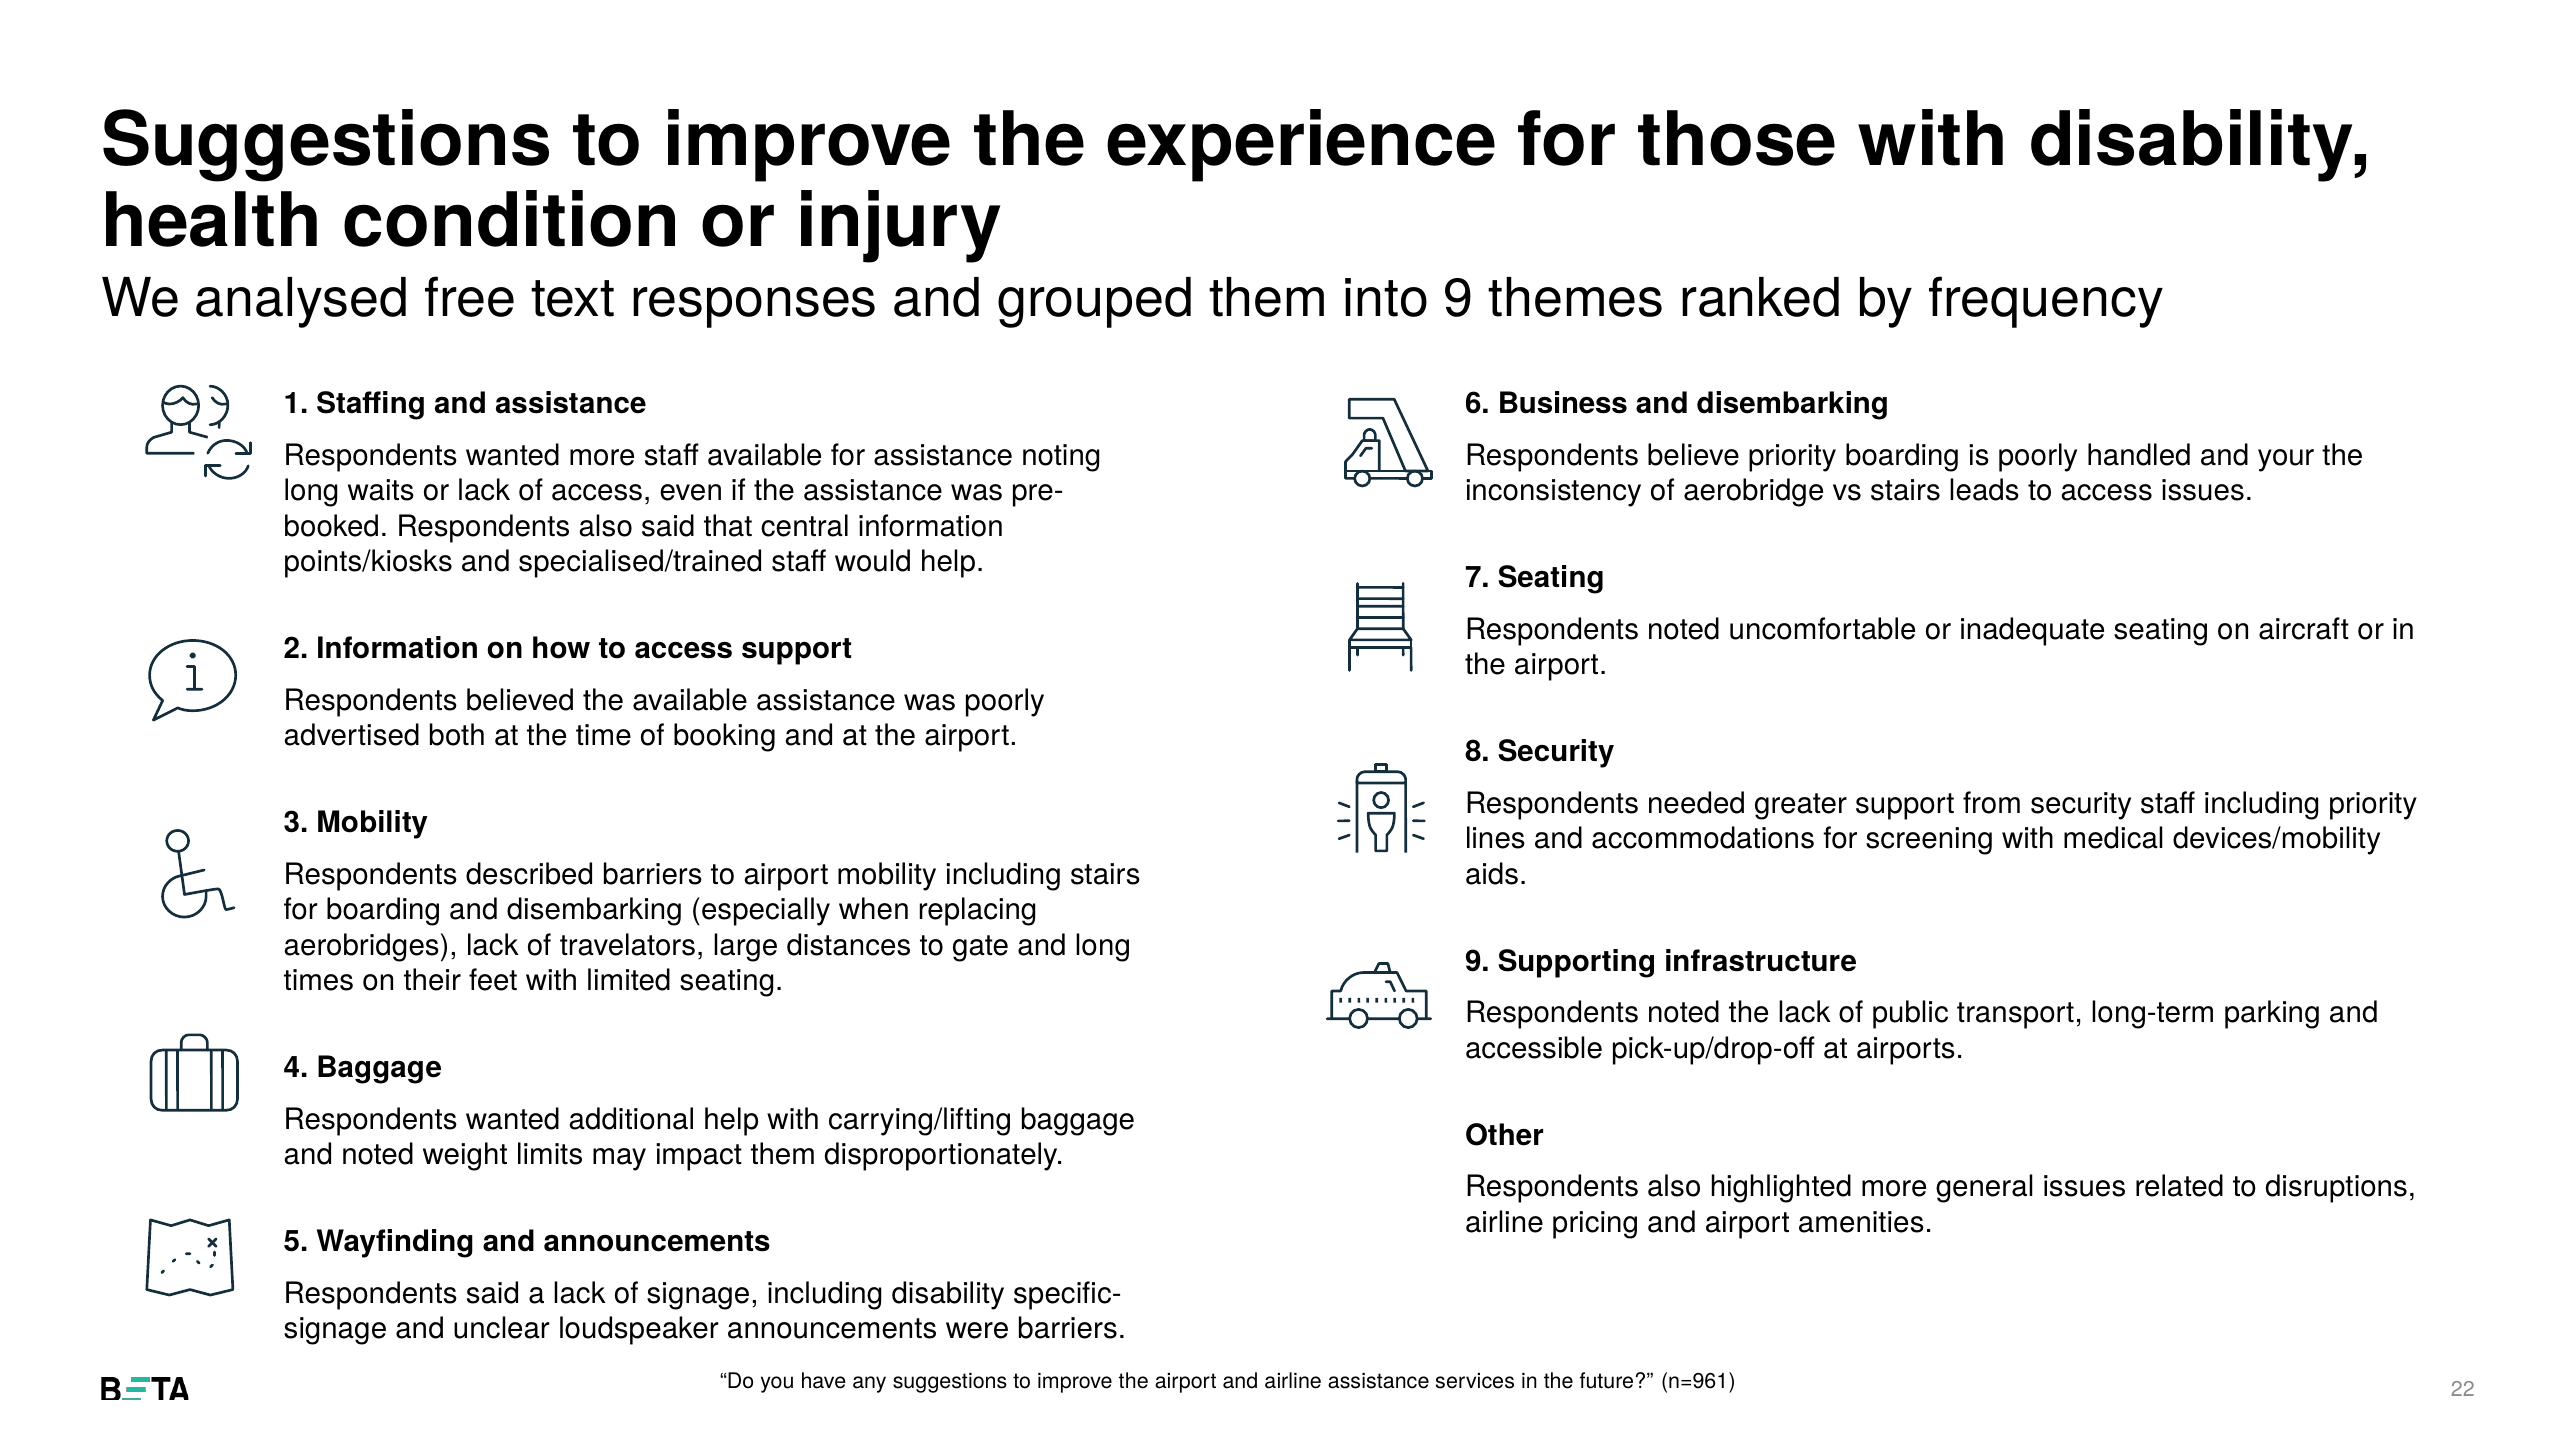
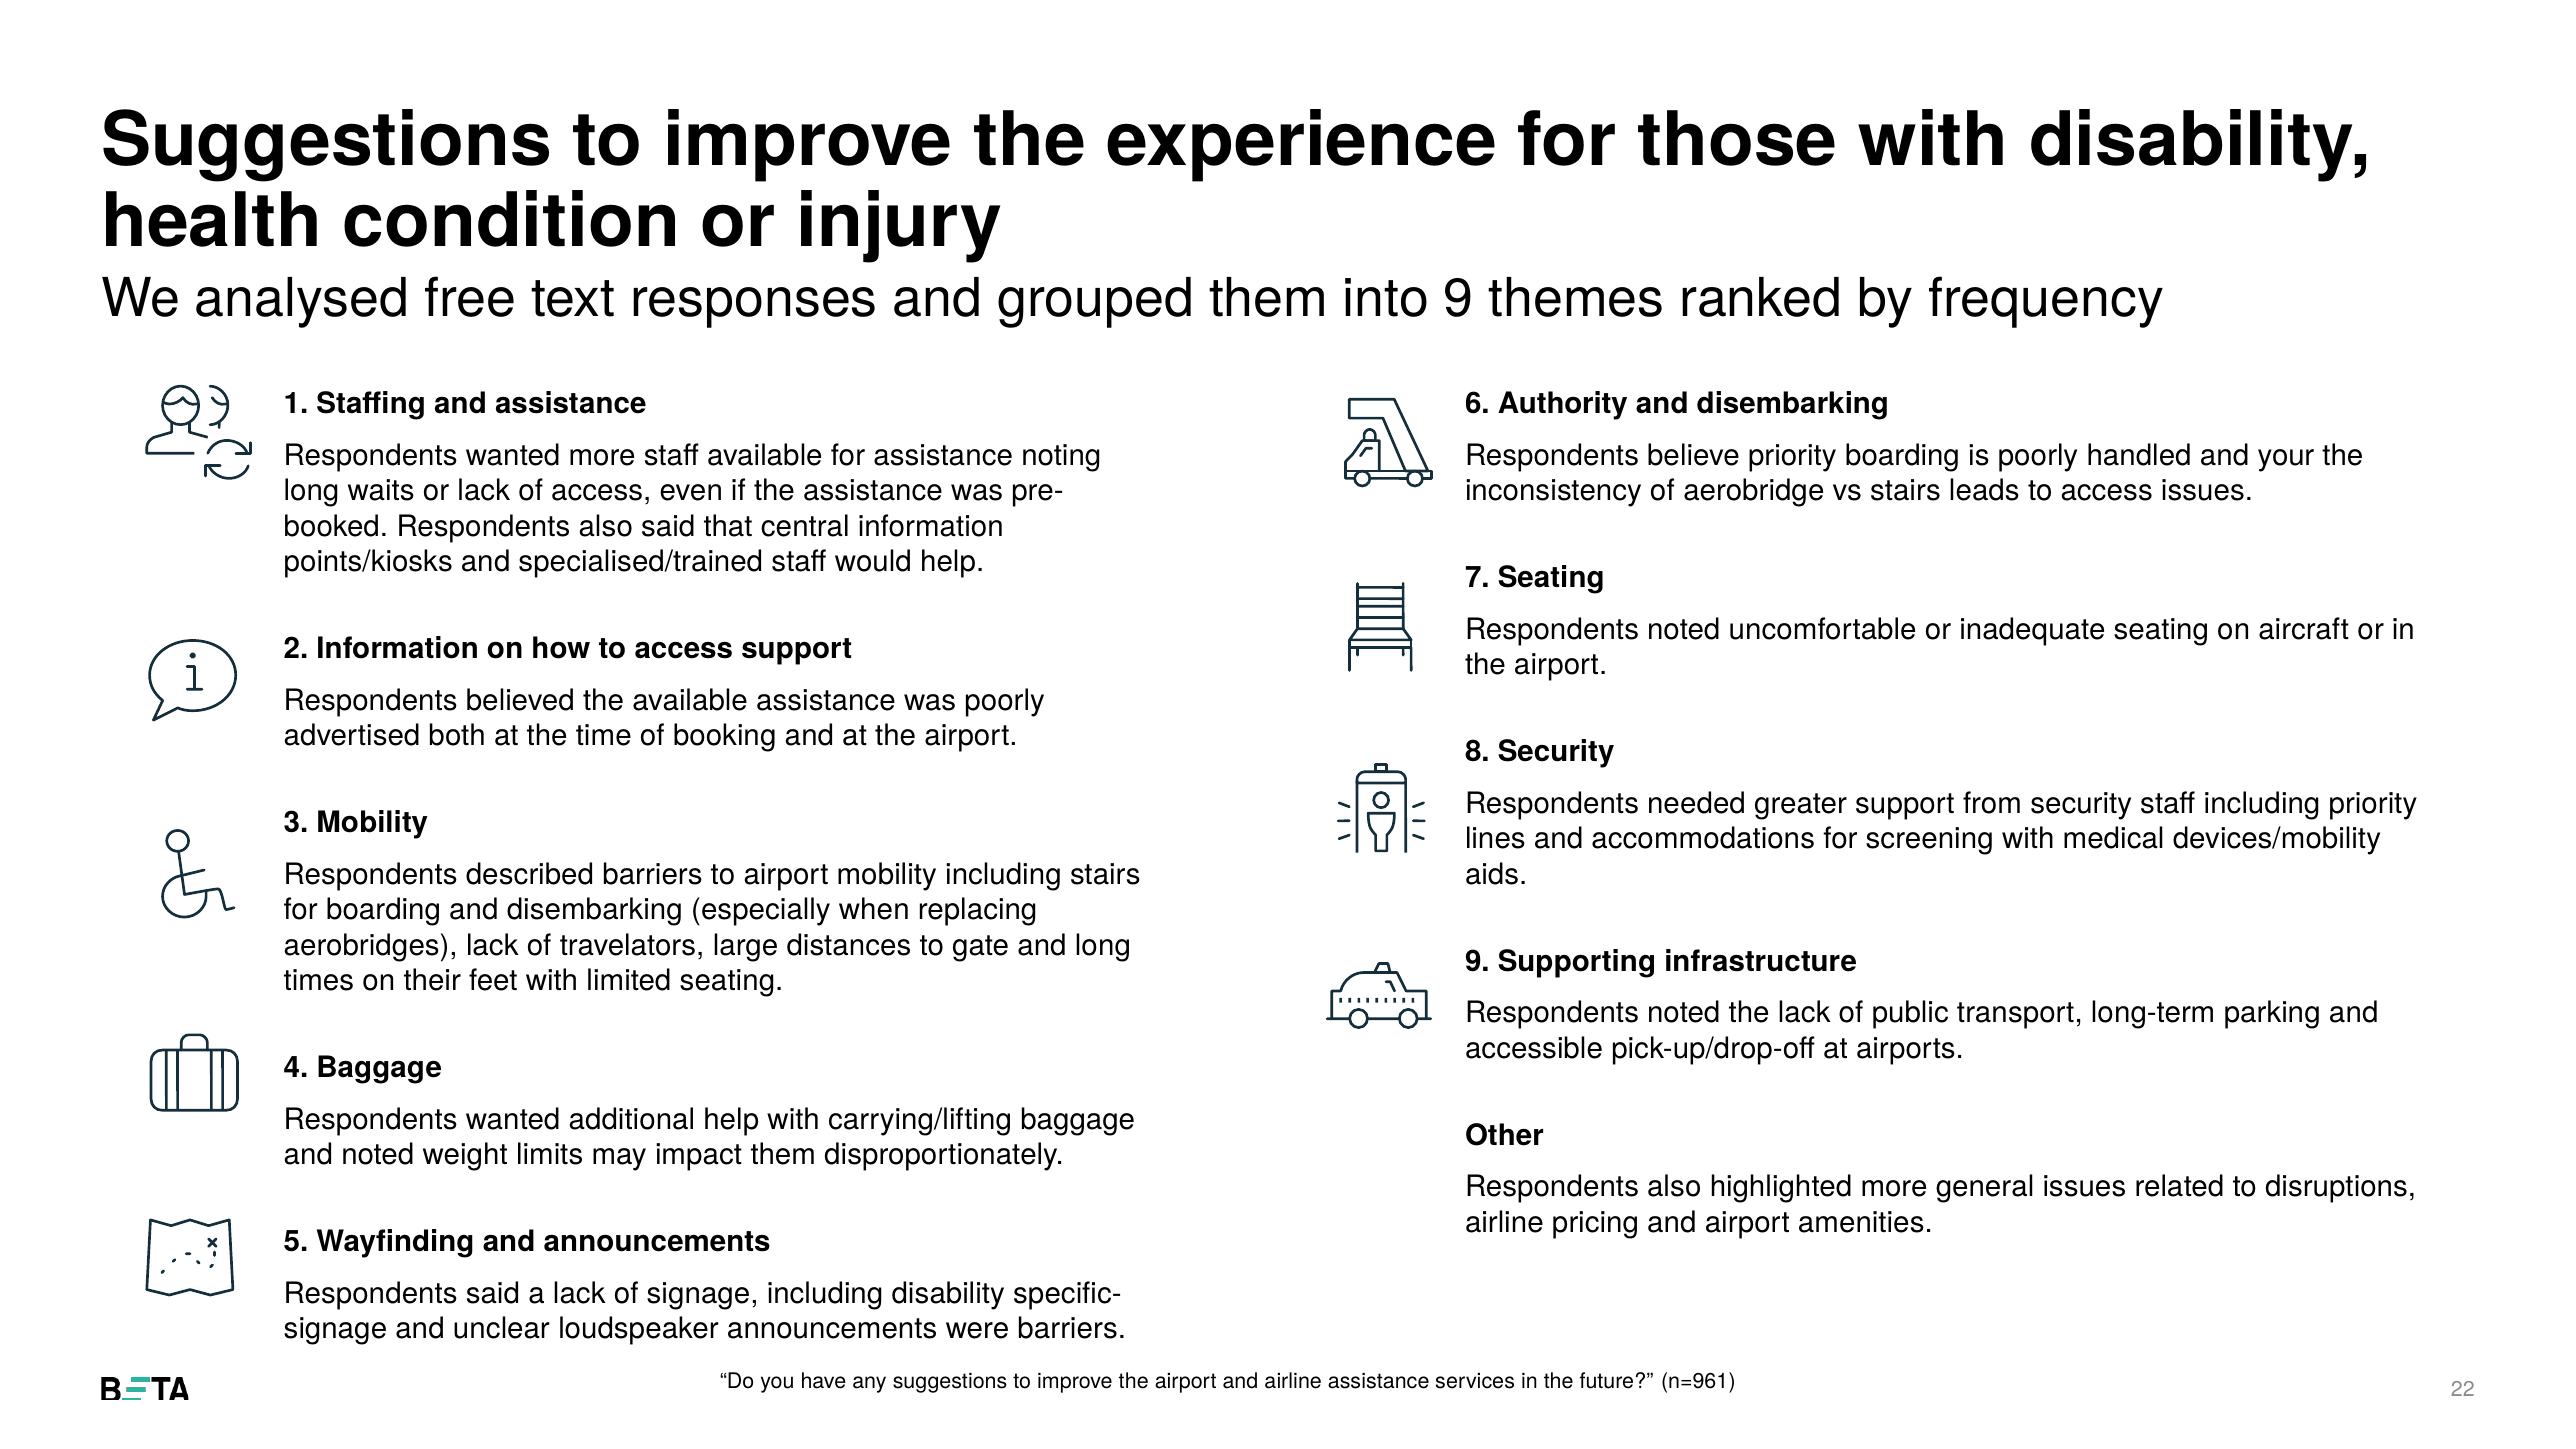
Business: Business -> Authority
